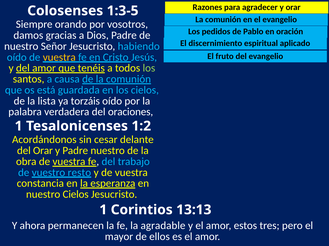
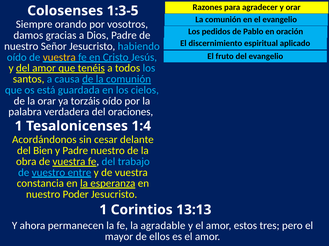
los at (149, 68) colour: light green -> light blue
la lista: lista -> orar
1:2: 1:2 -> 1:4
del Orar: Orar -> Bien
resto: resto -> entre
nuestro Cielos: Cielos -> Poder
